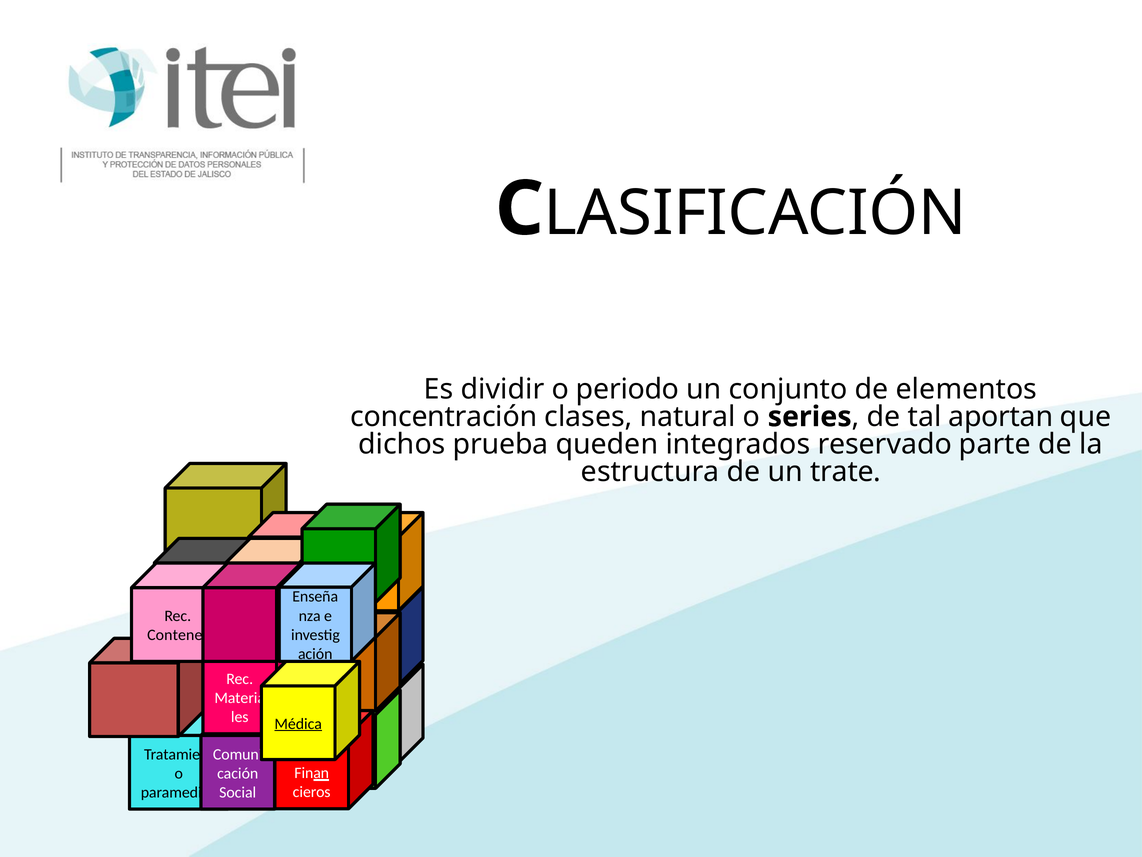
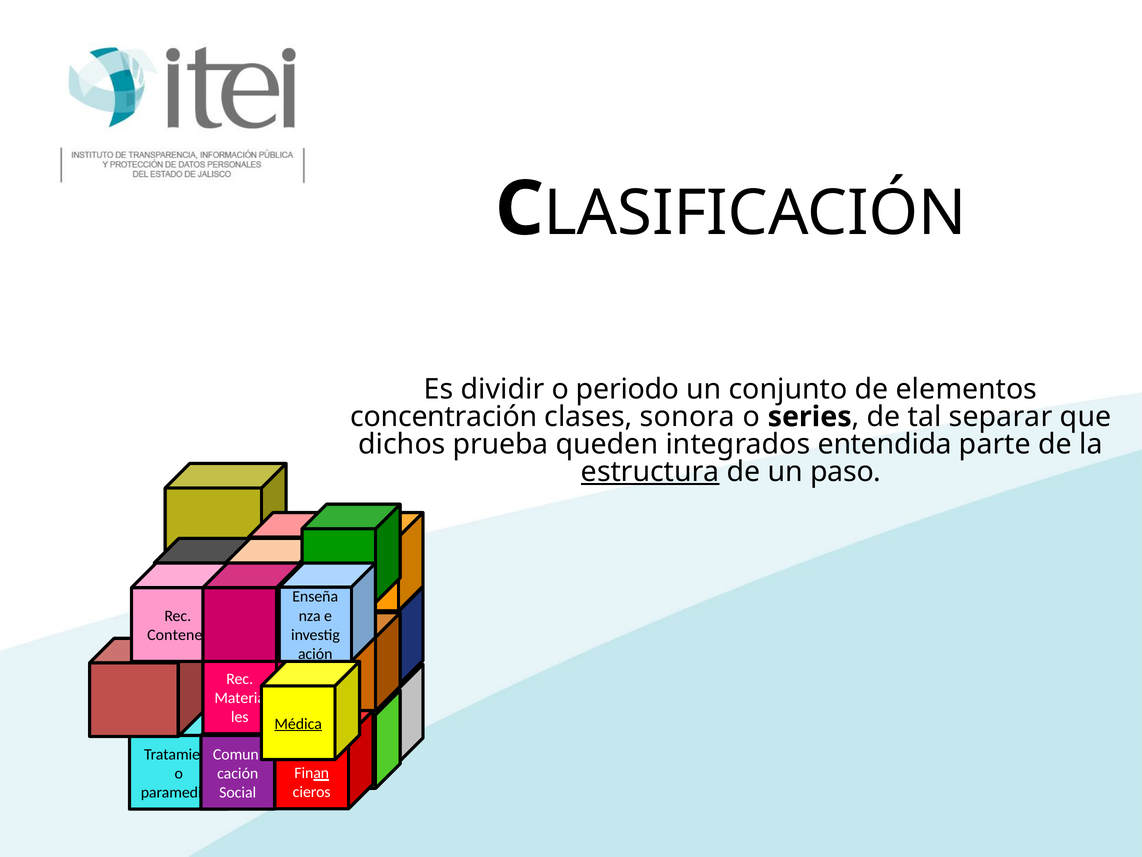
natural: natural -> sonora
aportan: aportan -> separar
reservado: reservado -> entendida
estructura underline: none -> present
trate: trate -> paso
